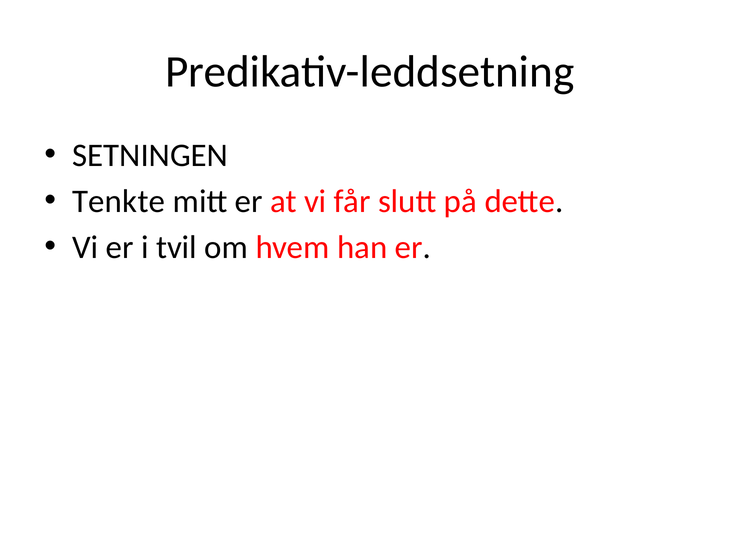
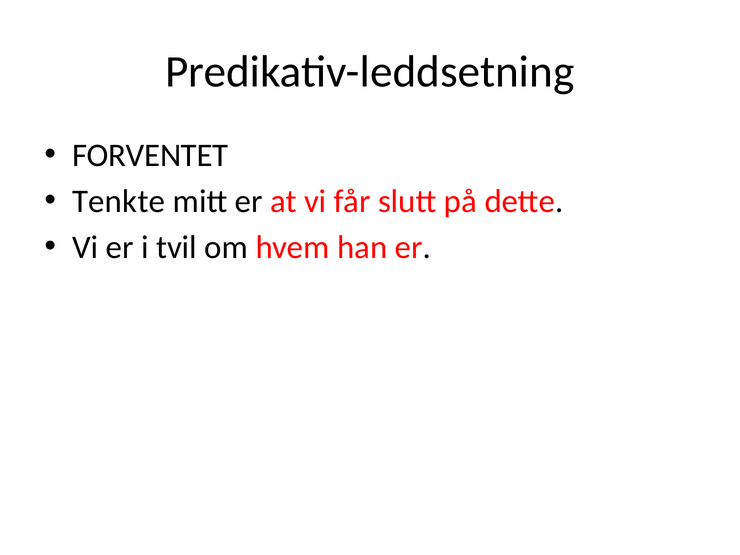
SETNINGEN: SETNINGEN -> FORVENTET
